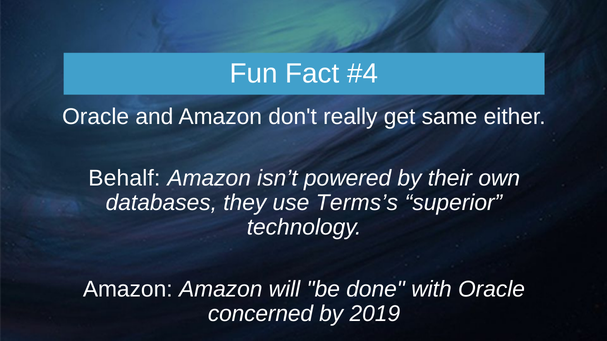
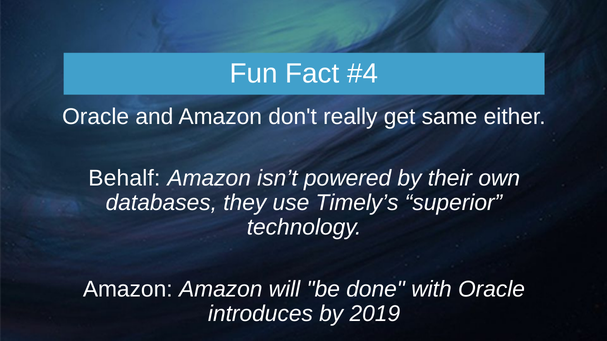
Terms’s: Terms’s -> Timely’s
concerned: concerned -> introduces
